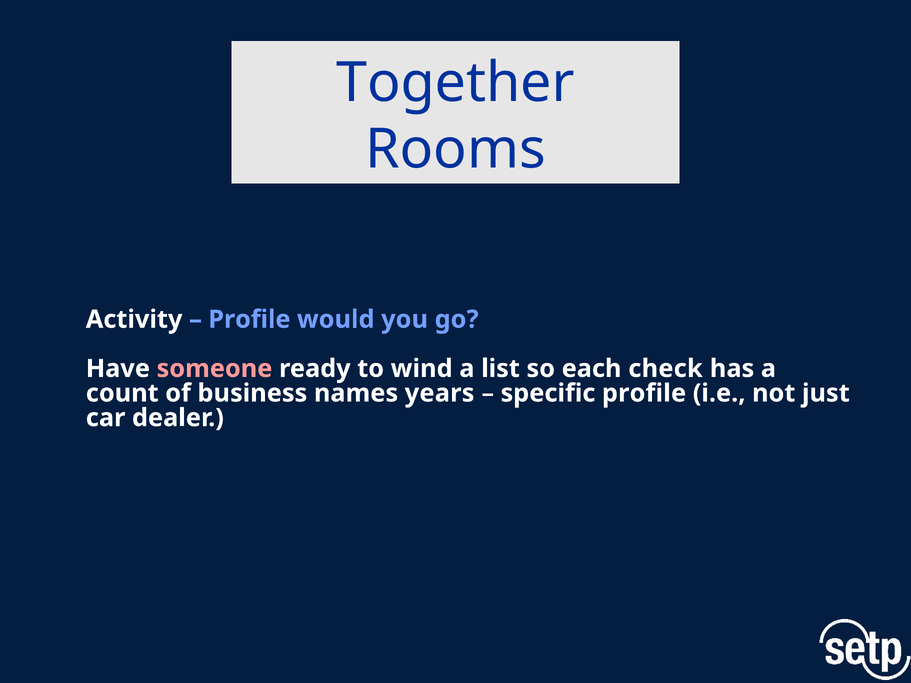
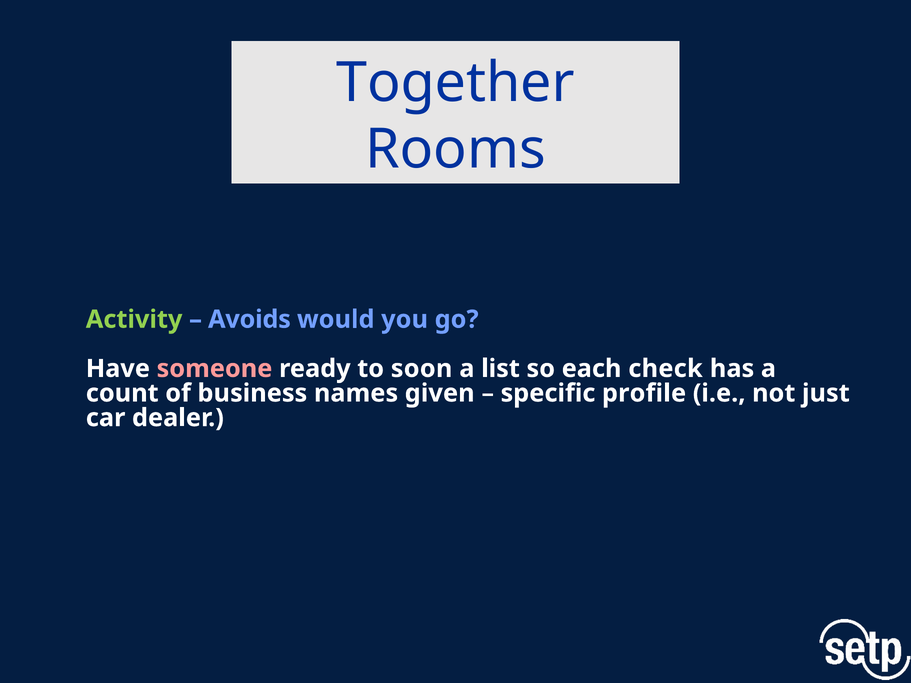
Activity colour: white -> light green
Profile at (249, 320): Profile -> Avoids
wind: wind -> soon
years: years -> given
